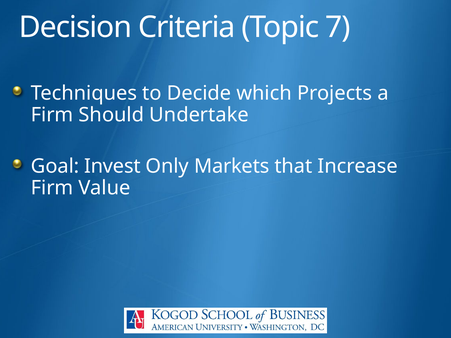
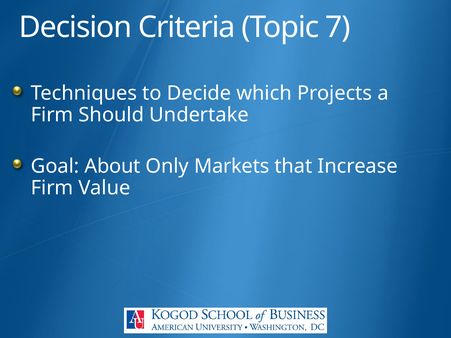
Invest: Invest -> About
